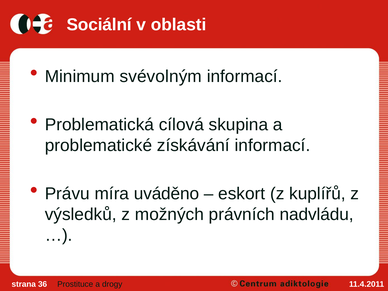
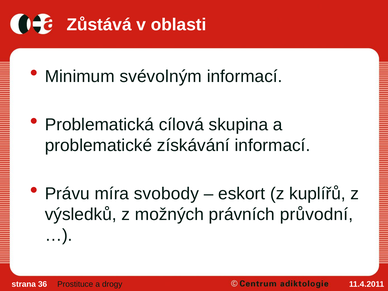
Sociální: Sociální -> Zůstává
uváděno: uváděno -> svobody
nadvládu: nadvládu -> průvodní
